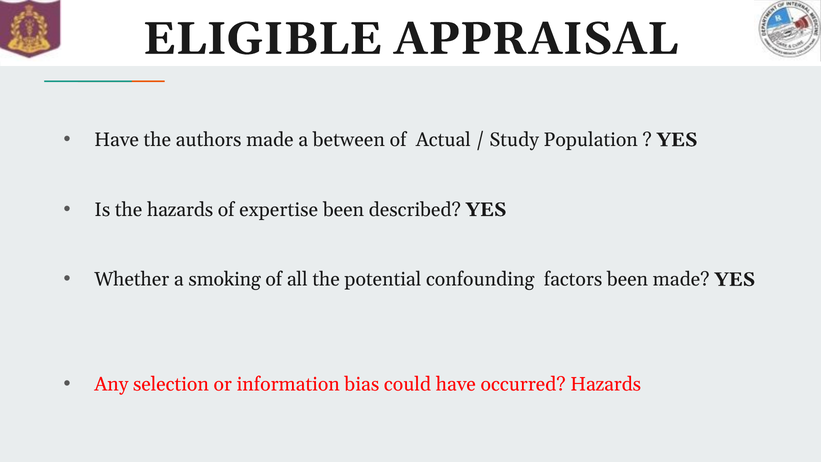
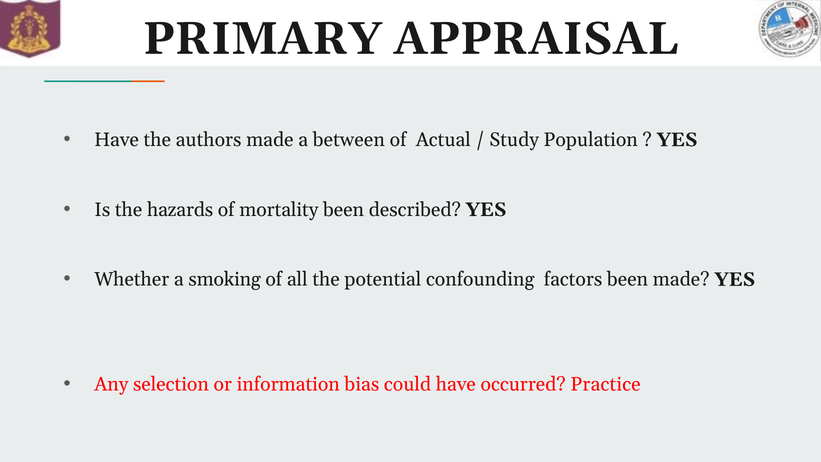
ELIGIBLE: ELIGIBLE -> PRIMARY
expertise: expertise -> mortality
occurred Hazards: Hazards -> Practice
